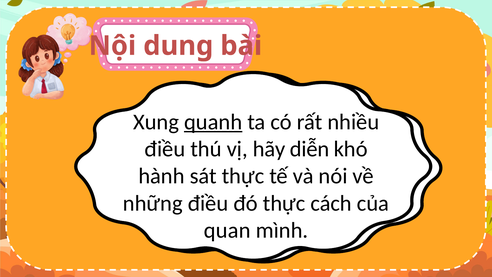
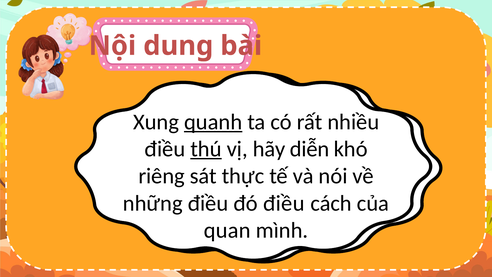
thú underline: none -> present
hành: hành -> riêng
đó thực: thực -> điều
